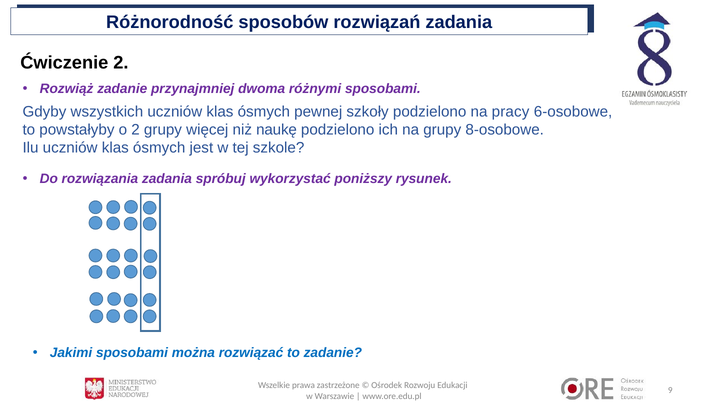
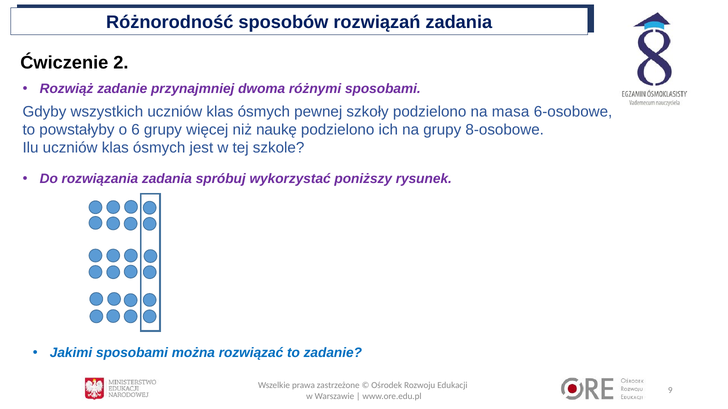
pracy: pracy -> masa
o 2: 2 -> 6
